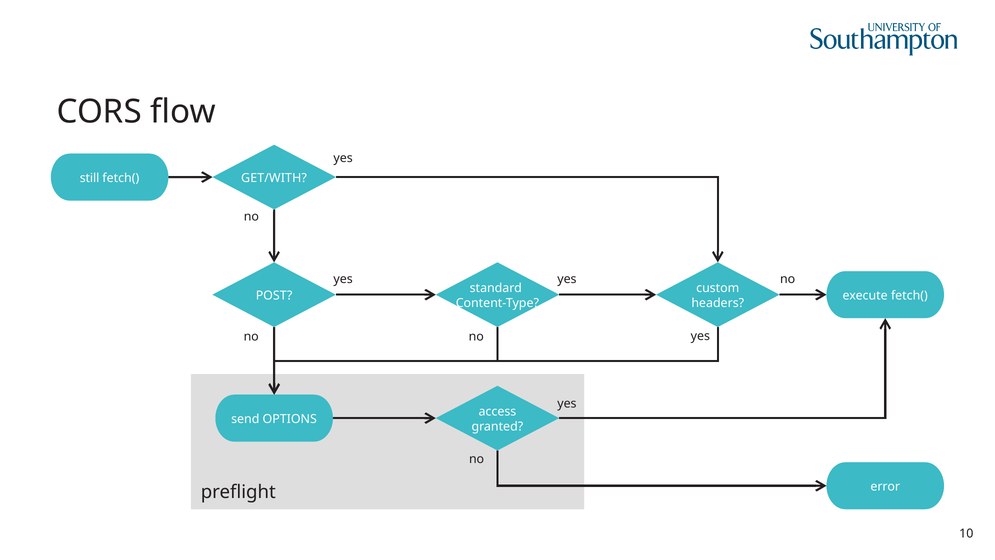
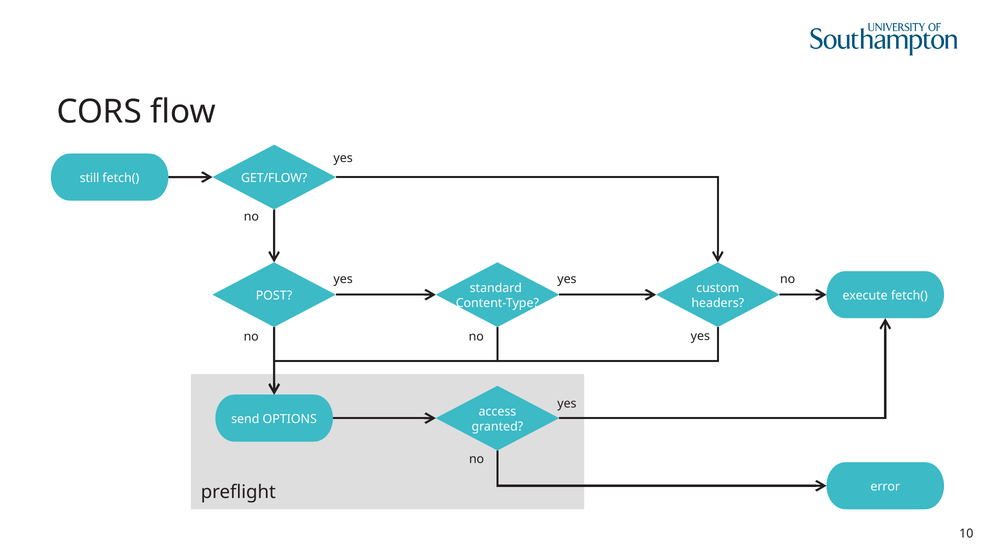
GET/WITH: GET/WITH -> GET/FLOW
